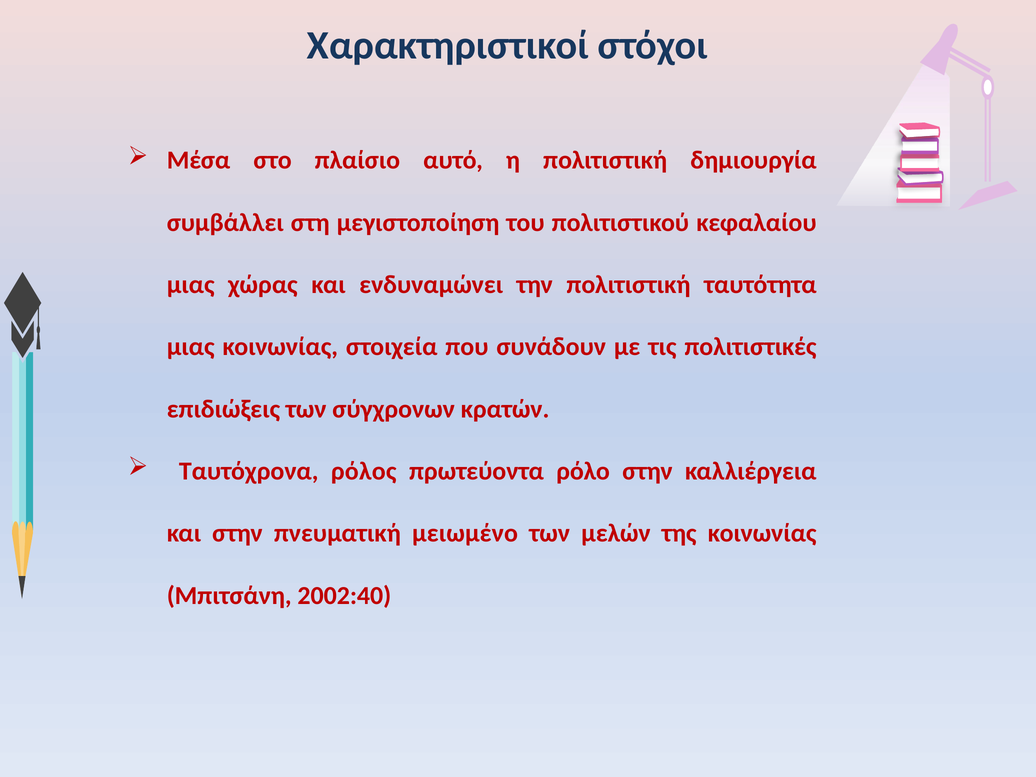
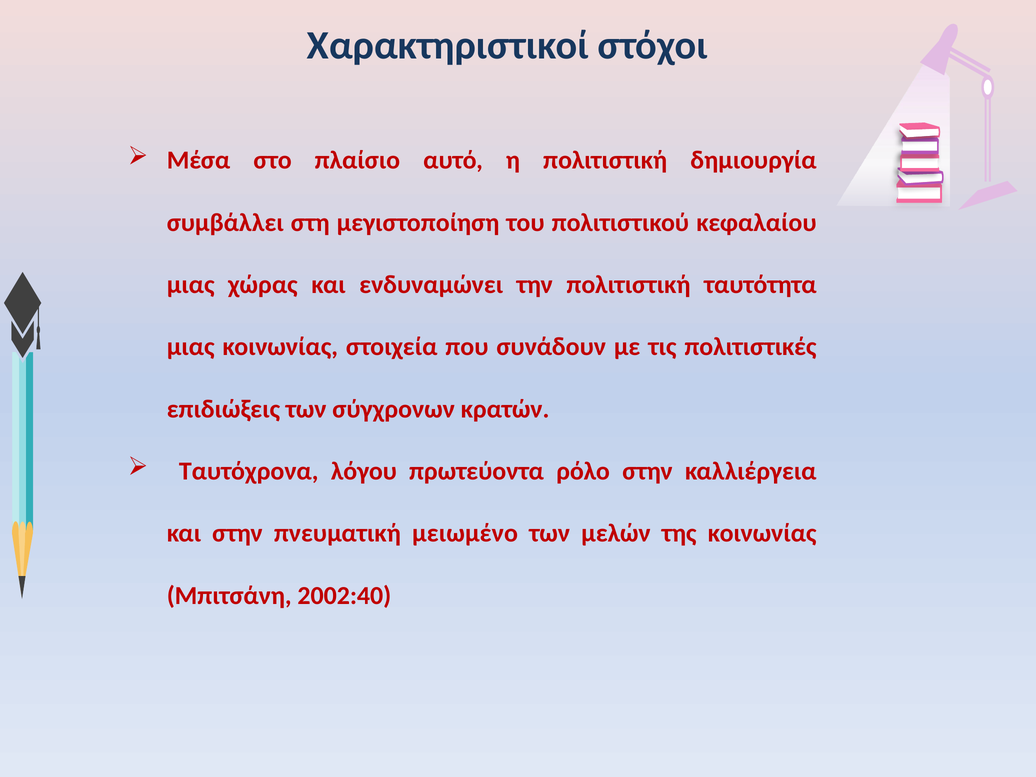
ρόλος: ρόλος -> λόγου
